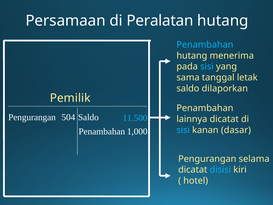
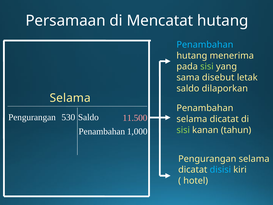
Peralatan: Peralatan -> Mencatat
sisi at (207, 66) colour: light blue -> light green
tanggal: tanggal -> disebut
Pemilik at (70, 98): Pemilik -> Selama
504: 504 -> 530
11.500 colour: light blue -> pink
lainnya at (192, 119): lainnya -> selama
sisi at (183, 130) colour: light blue -> light green
dasar: dasar -> tahun
